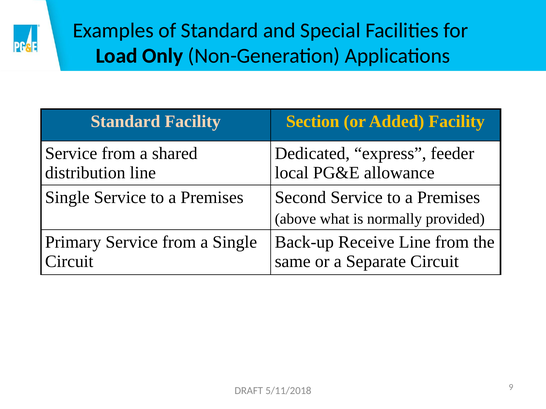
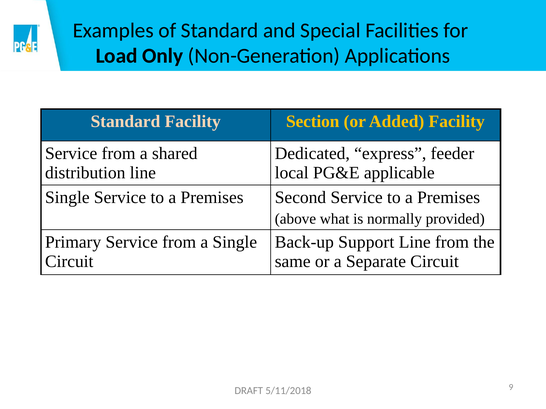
allowance: allowance -> applicable
Receive: Receive -> Support
